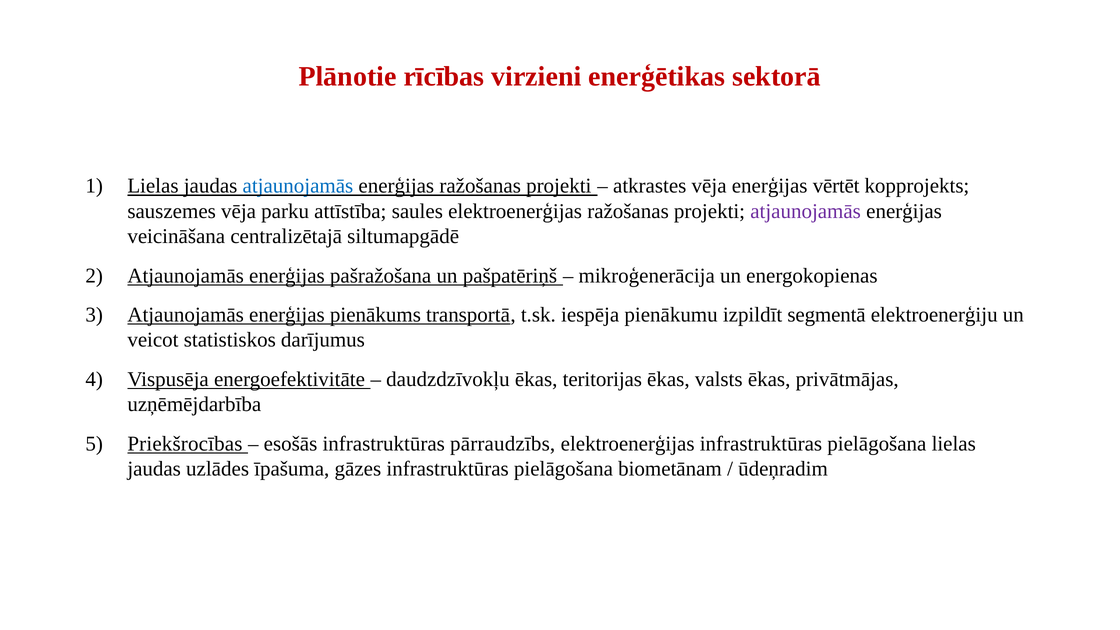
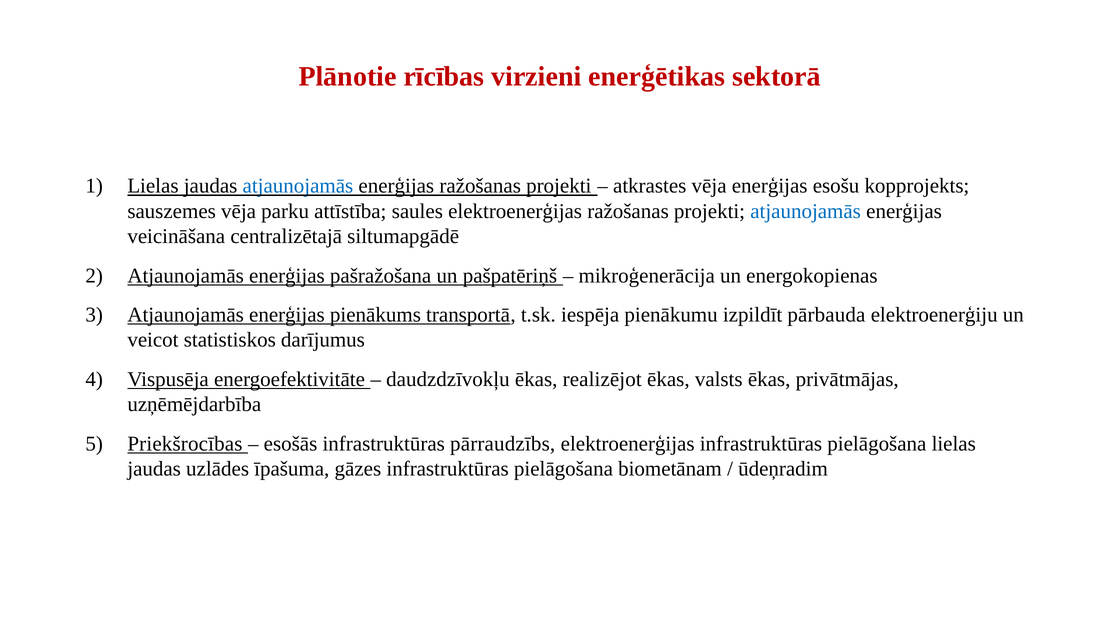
vērtēt: vērtēt -> esošu
atjaunojamās at (806, 211) colour: purple -> blue
segmentā: segmentā -> pārbauda
teritorijas: teritorijas -> realizējot
